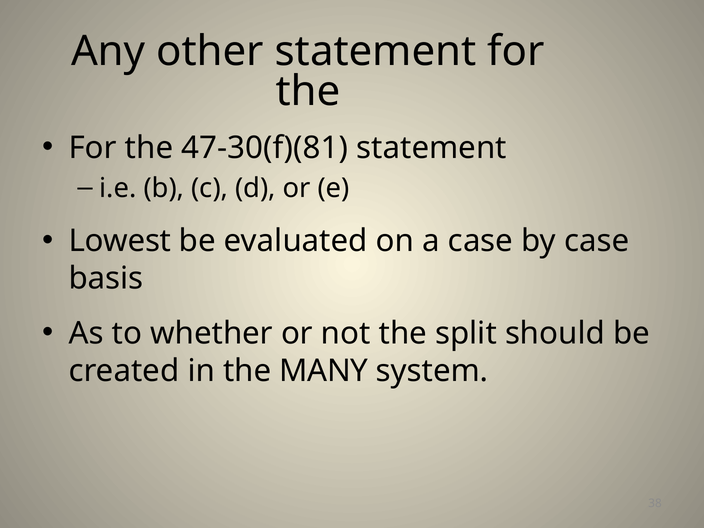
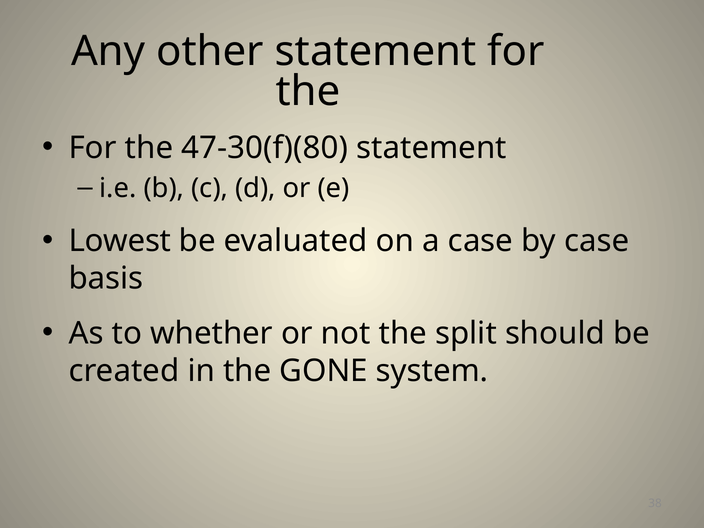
47-30(f)(81: 47-30(f)(81 -> 47-30(f)(80
MANY: MANY -> GONE
